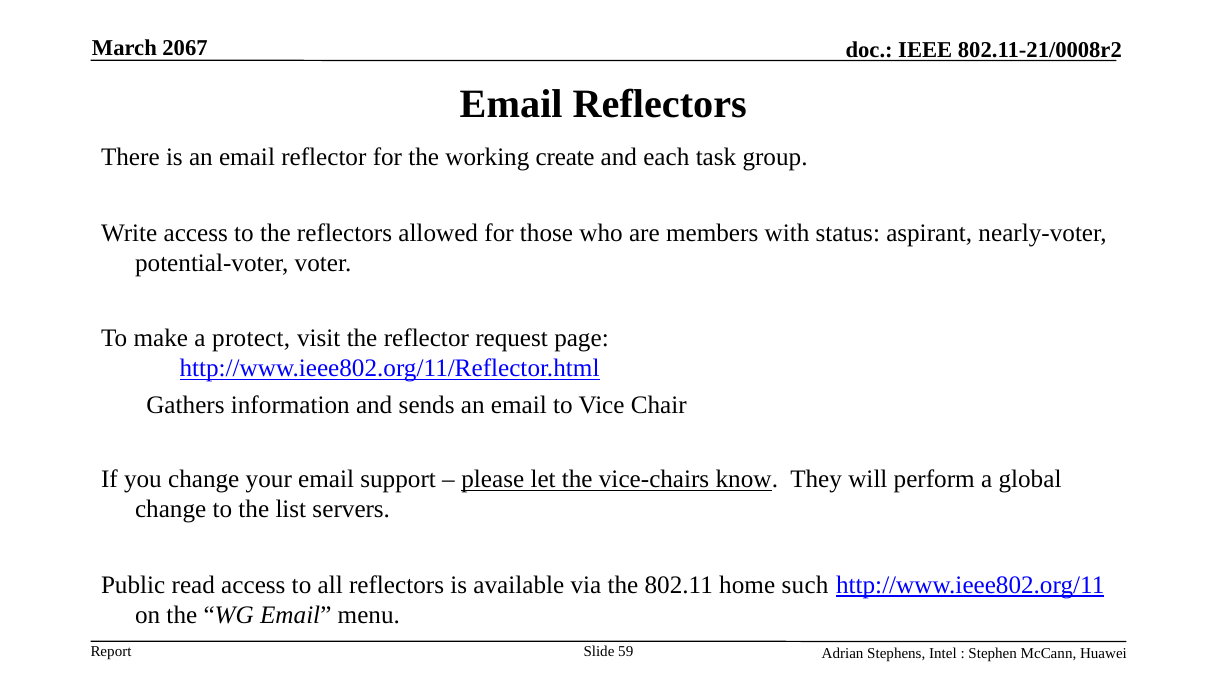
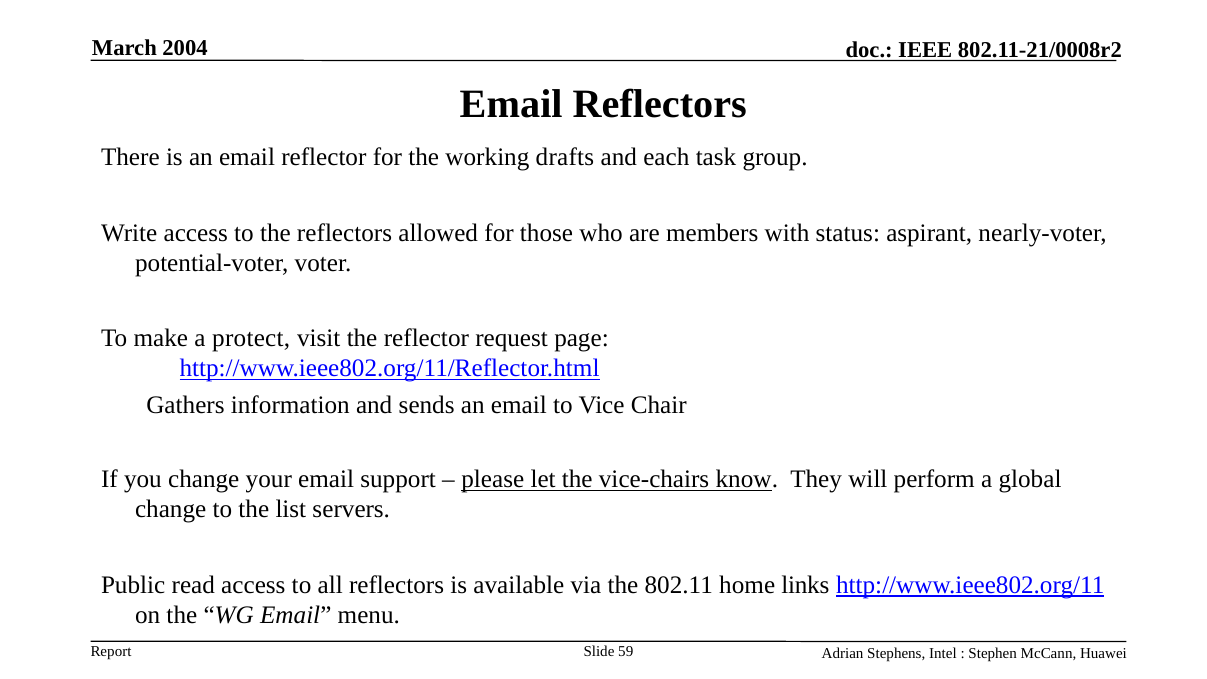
2067: 2067 -> 2004
create: create -> drafts
such: such -> links
